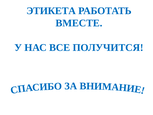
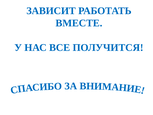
ЭТИКЕТА: ЭТИКЕТА -> ЗАВИСИТ
